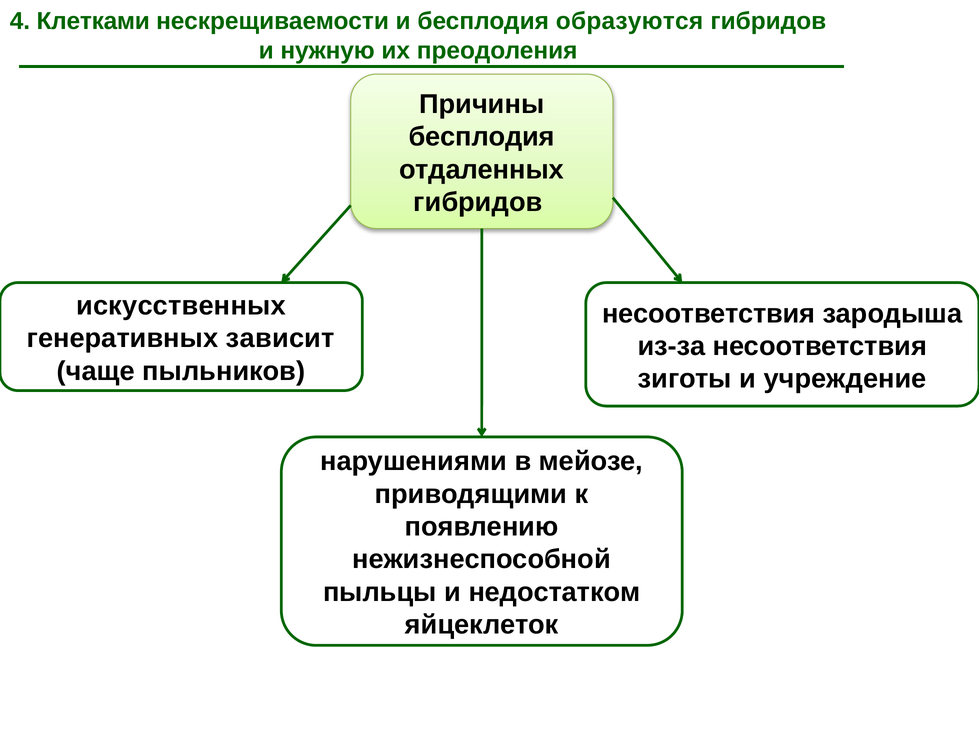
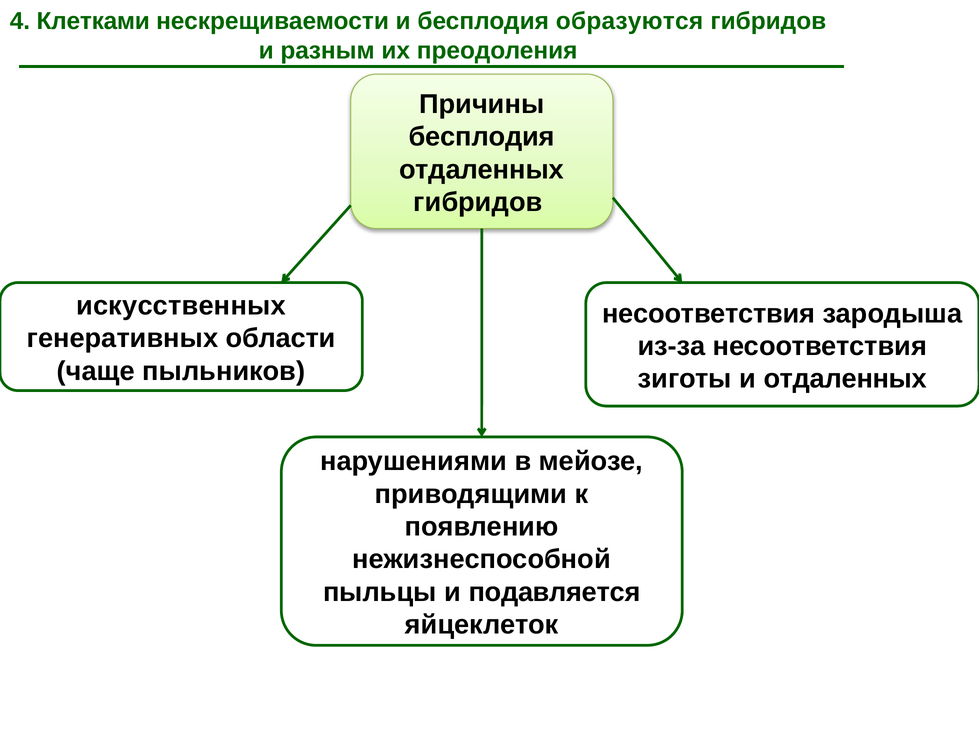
нужную: нужную -> разным
зависит: зависит -> области
и учреждение: учреждение -> отдаленных
недостатком: недостатком -> подавляется
